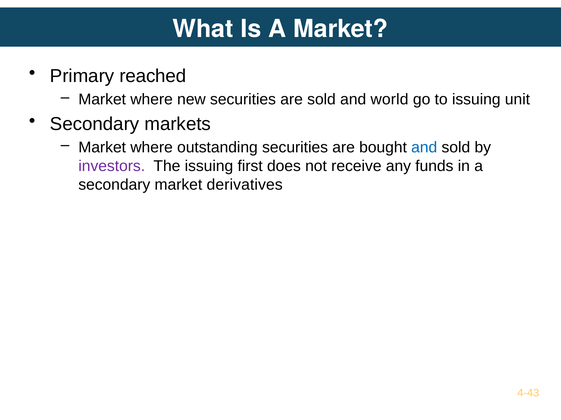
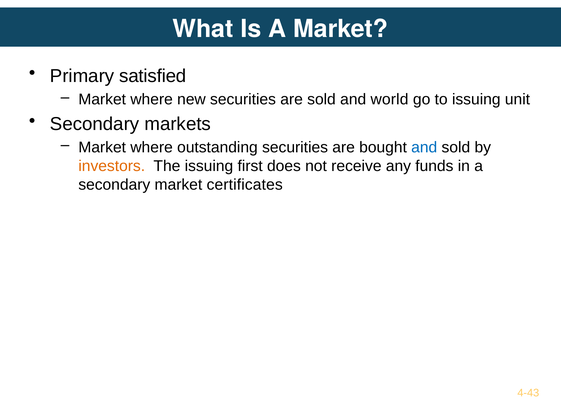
reached: reached -> satisfied
investors colour: purple -> orange
derivatives: derivatives -> certificates
